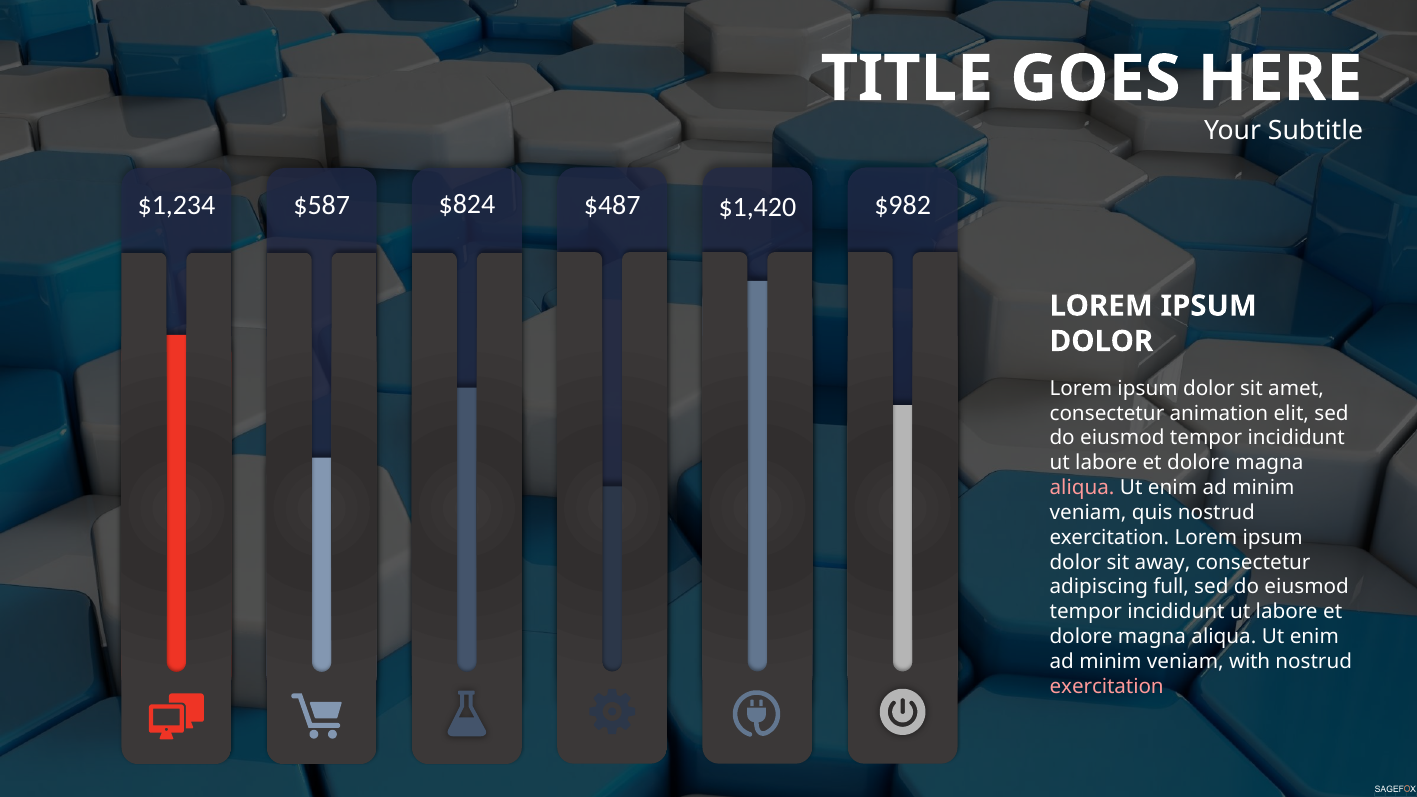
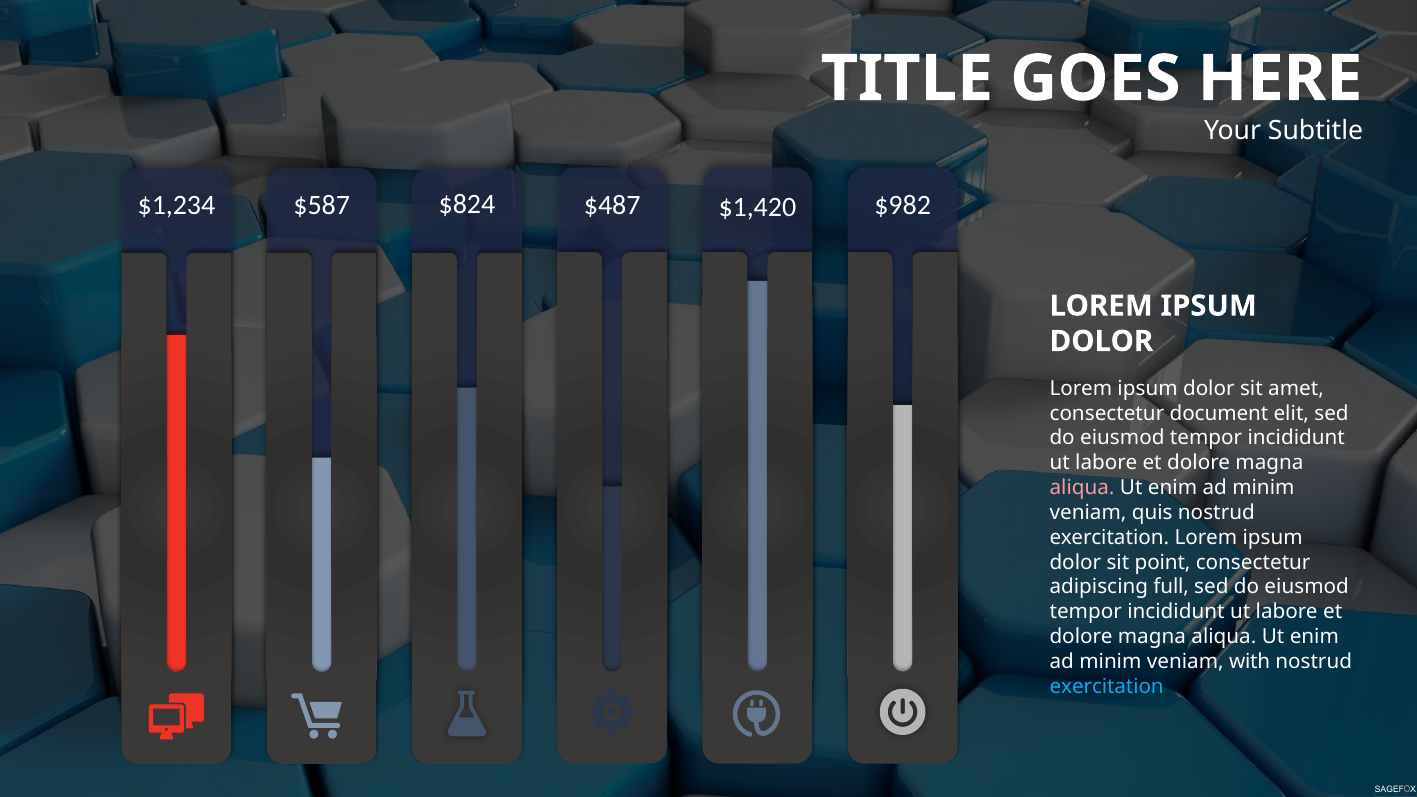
animation: animation -> document
away: away -> point
exercitation at (1107, 686) colour: pink -> light blue
